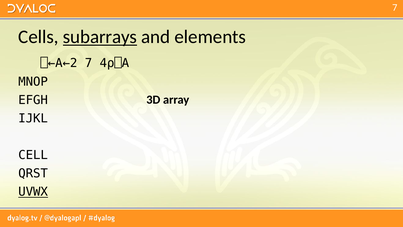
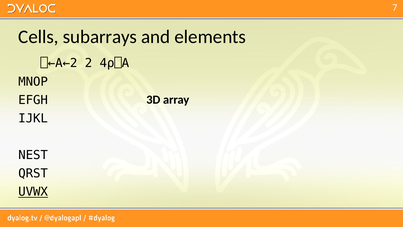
subarrays underline: present -> none
⎕←A←2 7: 7 -> 2
CELL: CELL -> NEST
